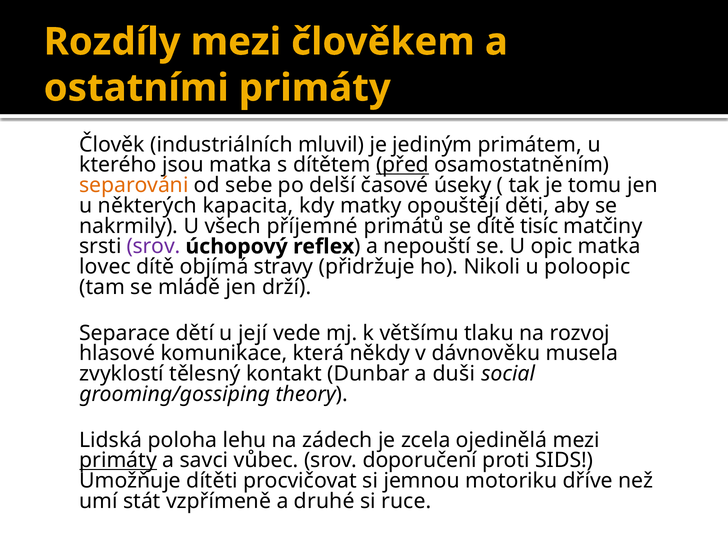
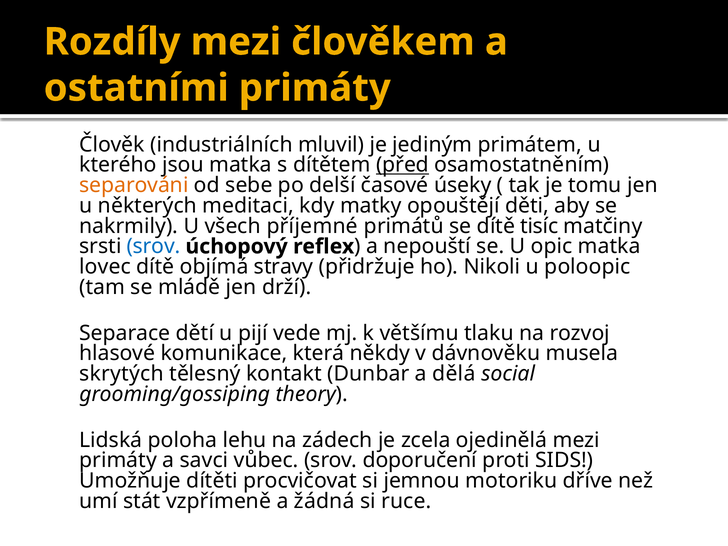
kapacita: kapacita -> meditaci
srov at (154, 246) colour: purple -> blue
její: její -> pijí
zvyklostí: zvyklostí -> skrytých
duši: duši -> dělá
primáty at (118, 460) underline: present -> none
druhé: druhé -> žádná
